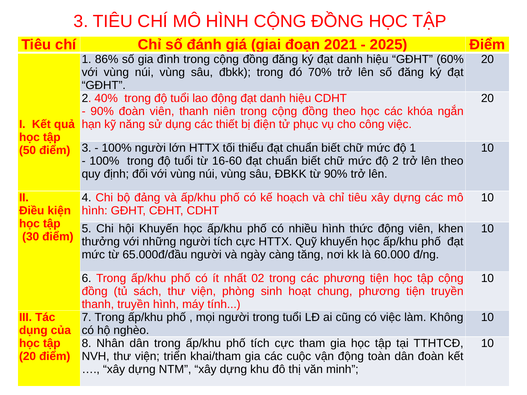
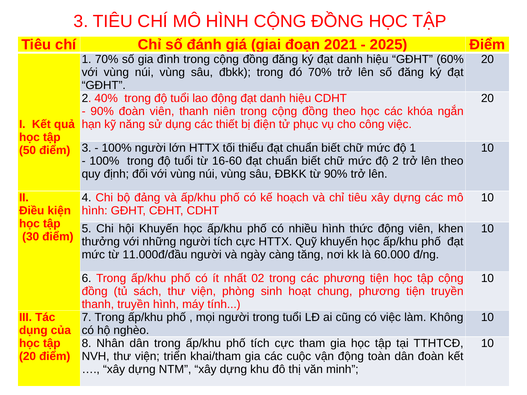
1 86%: 86% -> 70%
65.000đ/đầu: 65.000đ/đầu -> 11.000đ/đầu
